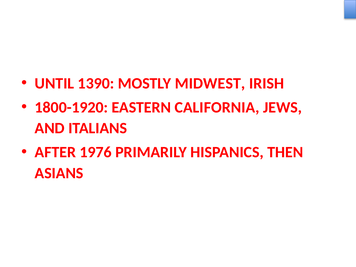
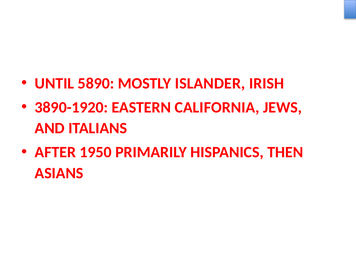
1390: 1390 -> 5890
MIDWEST: MIDWEST -> ISLANDER
1800-1920: 1800-1920 -> 3890-1920
1976: 1976 -> 1950
